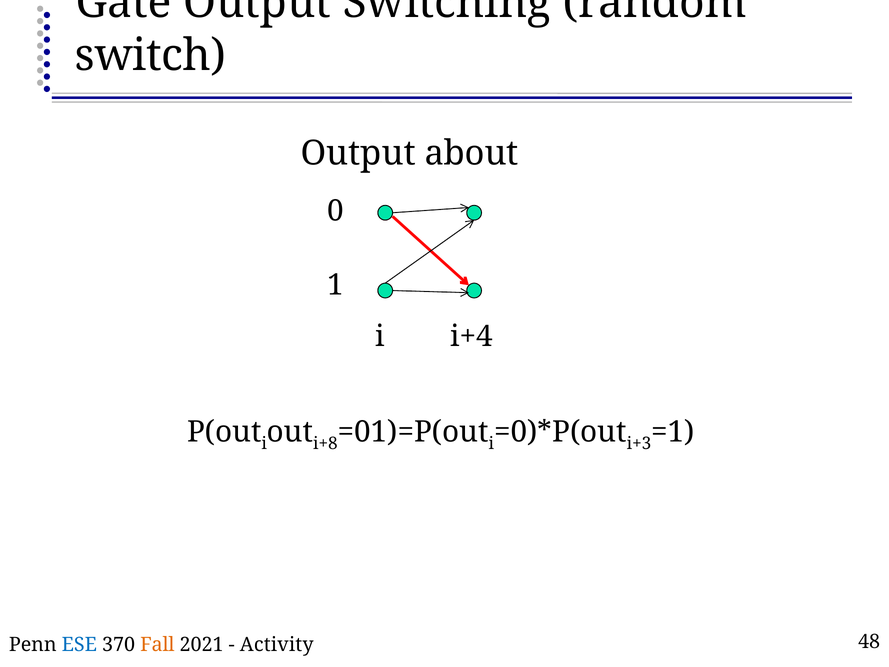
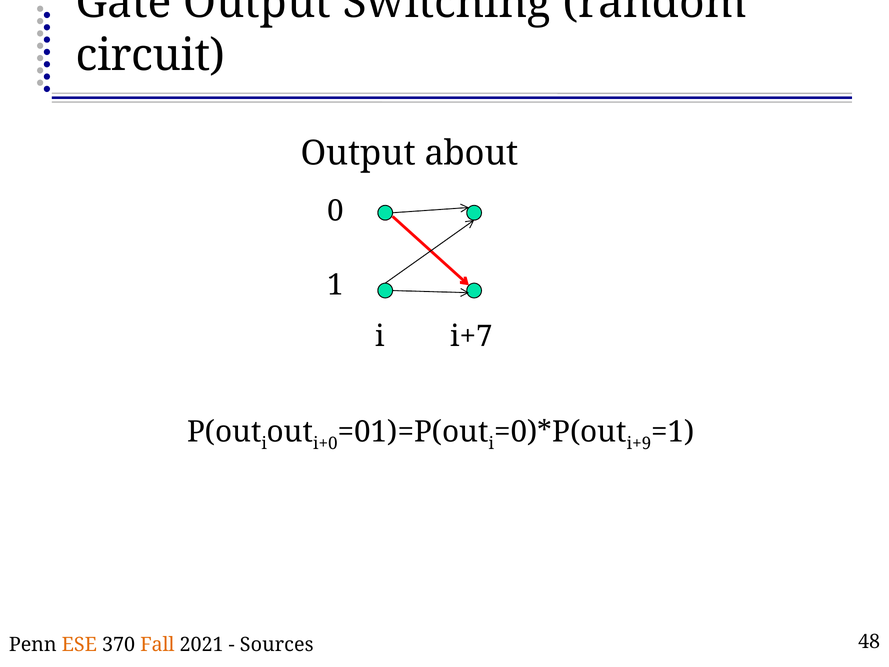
switch: switch -> circuit
i+4: i+4 -> i+7
i+8: i+8 -> i+0
i+3: i+3 -> i+9
ESE colour: blue -> orange
Activity: Activity -> Sources
